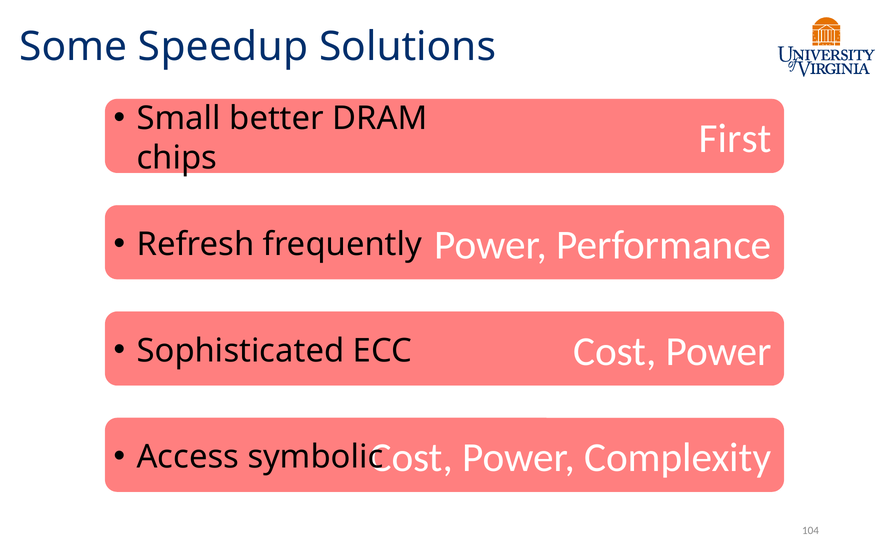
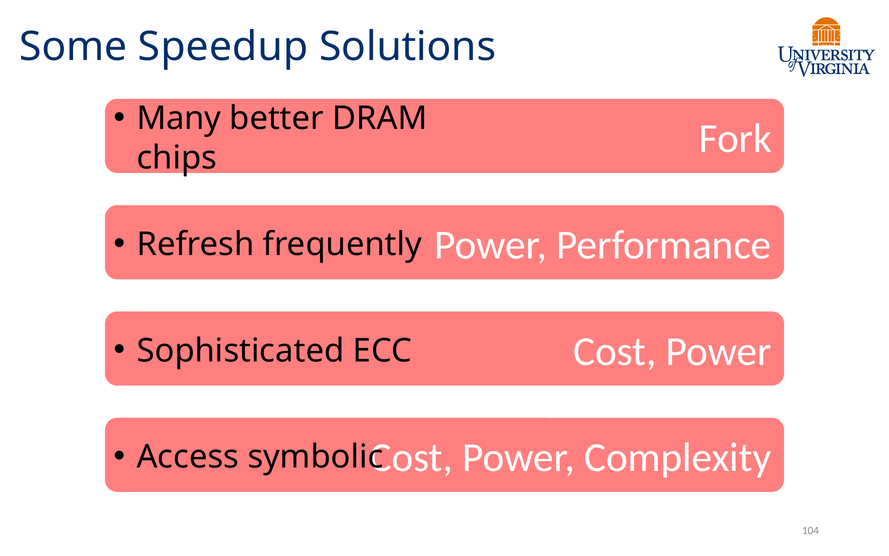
Small: Small -> Many
First: First -> Fork
